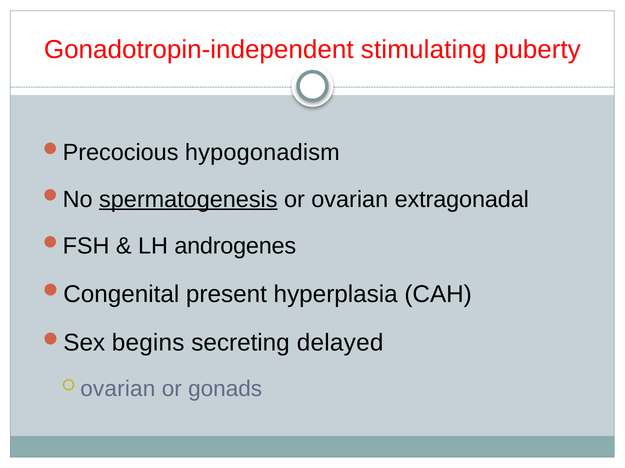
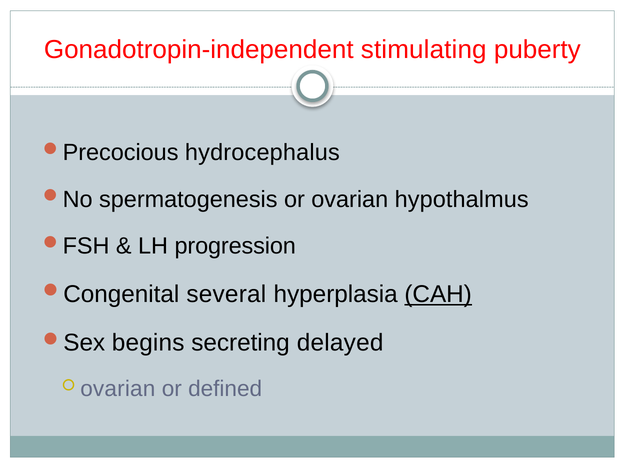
hypogonadism: hypogonadism -> hydrocephalus
spermatogenesis underline: present -> none
extragonadal: extragonadal -> hypothalmus
androgenes: androgenes -> progression
present: present -> several
CAH underline: none -> present
gonads: gonads -> defined
